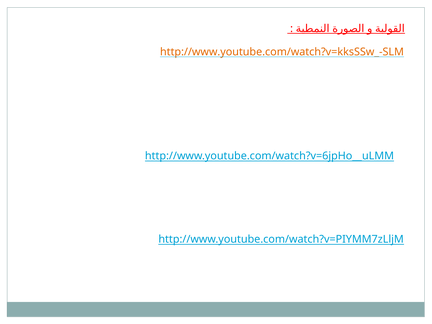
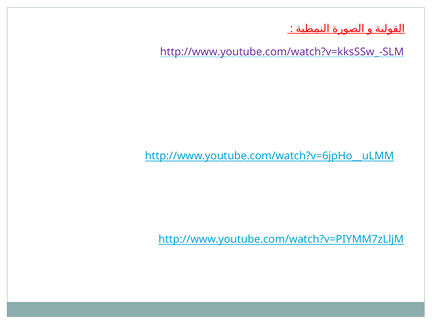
http://www.youtube.com/watch?v=kksSSw_-SLM colour: orange -> purple
